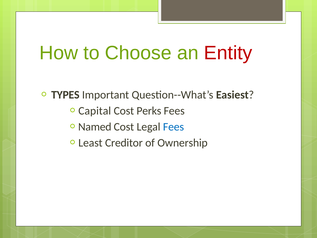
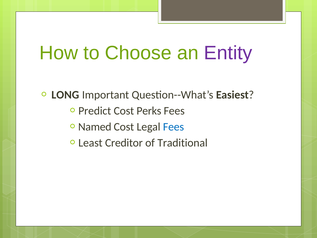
Entity colour: red -> purple
TYPES: TYPES -> LONG
Capital: Capital -> Predict
Ownership: Ownership -> Traditional
